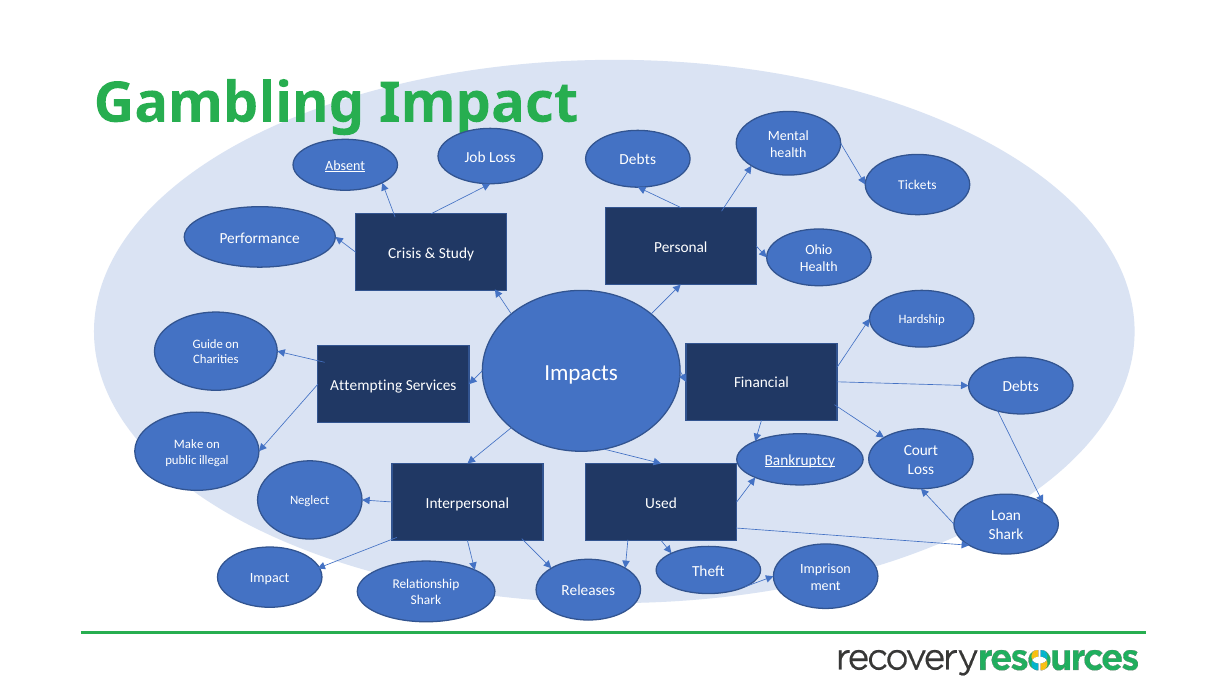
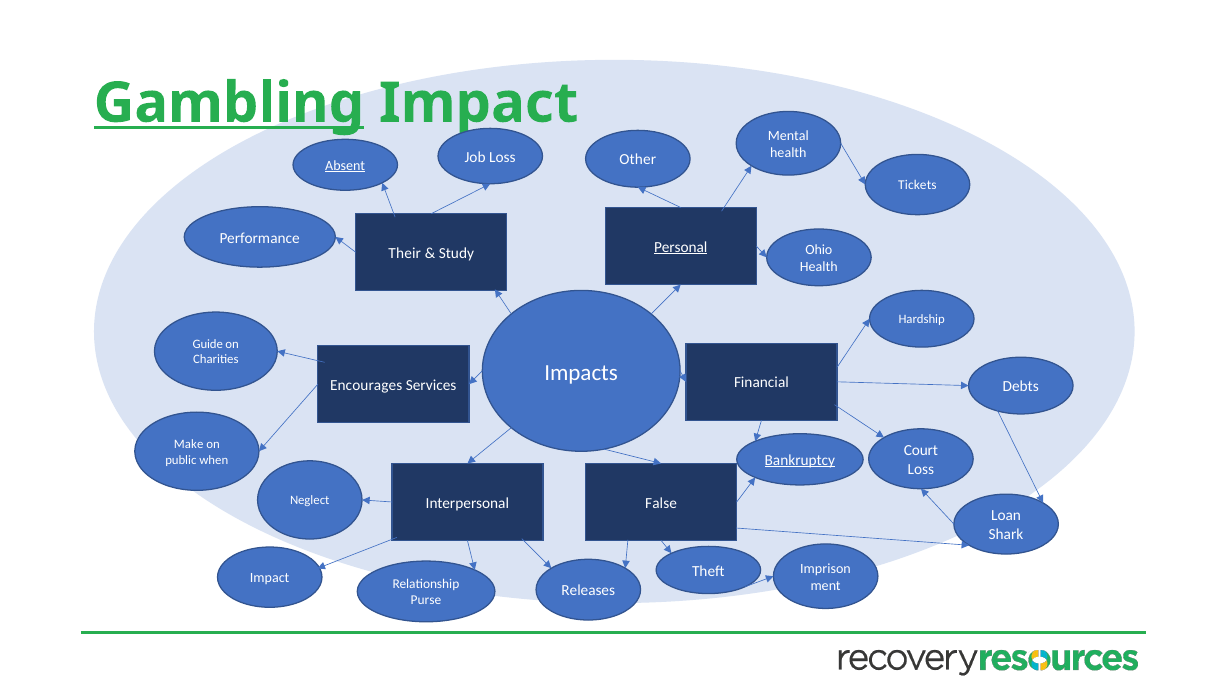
Gambling underline: none -> present
Debts at (638, 160): Debts -> Other
Crisis: Crisis -> Their
Personal underline: none -> present
Attempting: Attempting -> Encourages
illegal: illegal -> when
Used: Used -> False
Shark at (426, 600): Shark -> Purse
